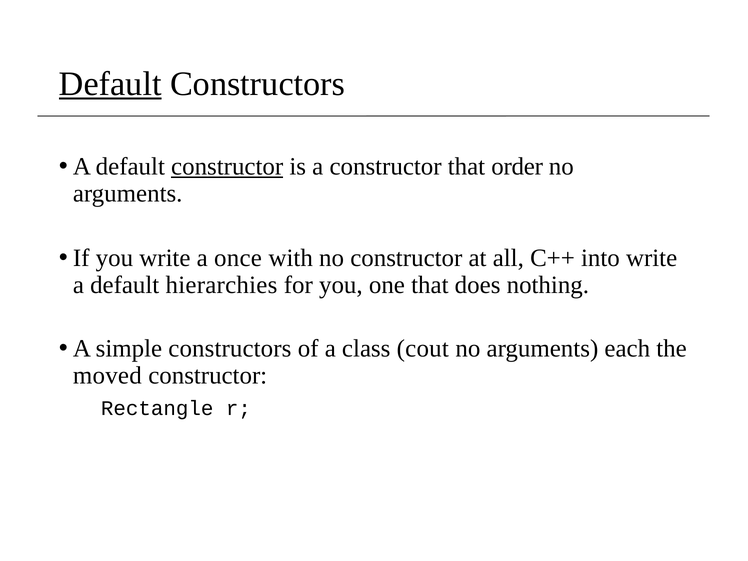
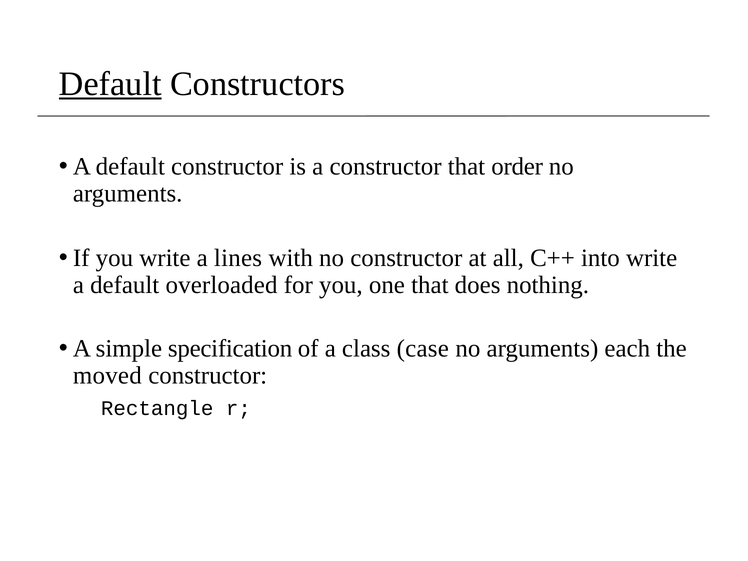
constructor at (227, 166) underline: present -> none
once: once -> lines
hierarchies: hierarchies -> overloaded
simple constructors: constructors -> specification
cout: cout -> case
